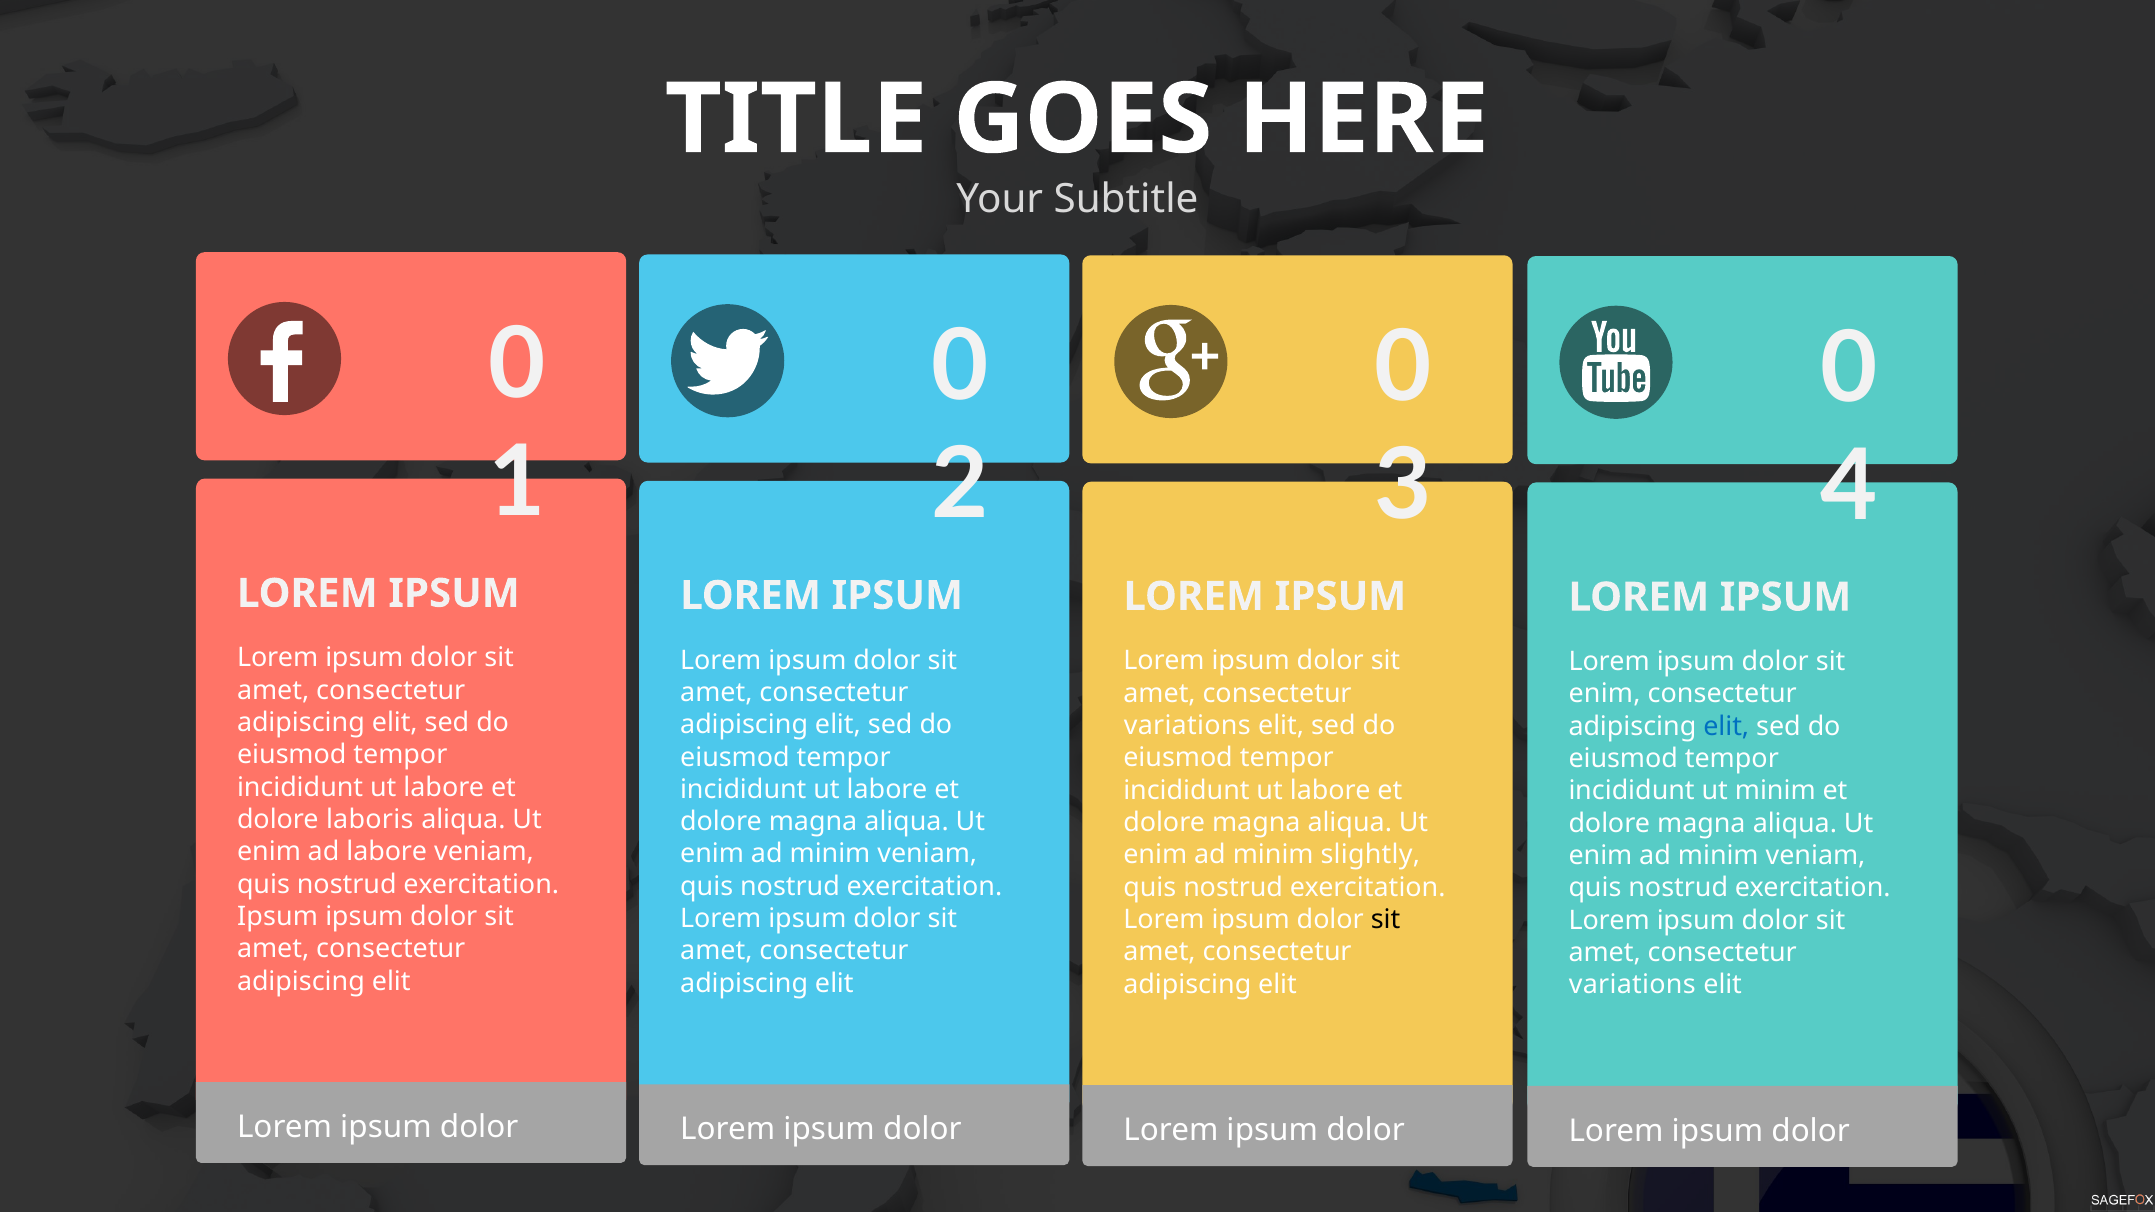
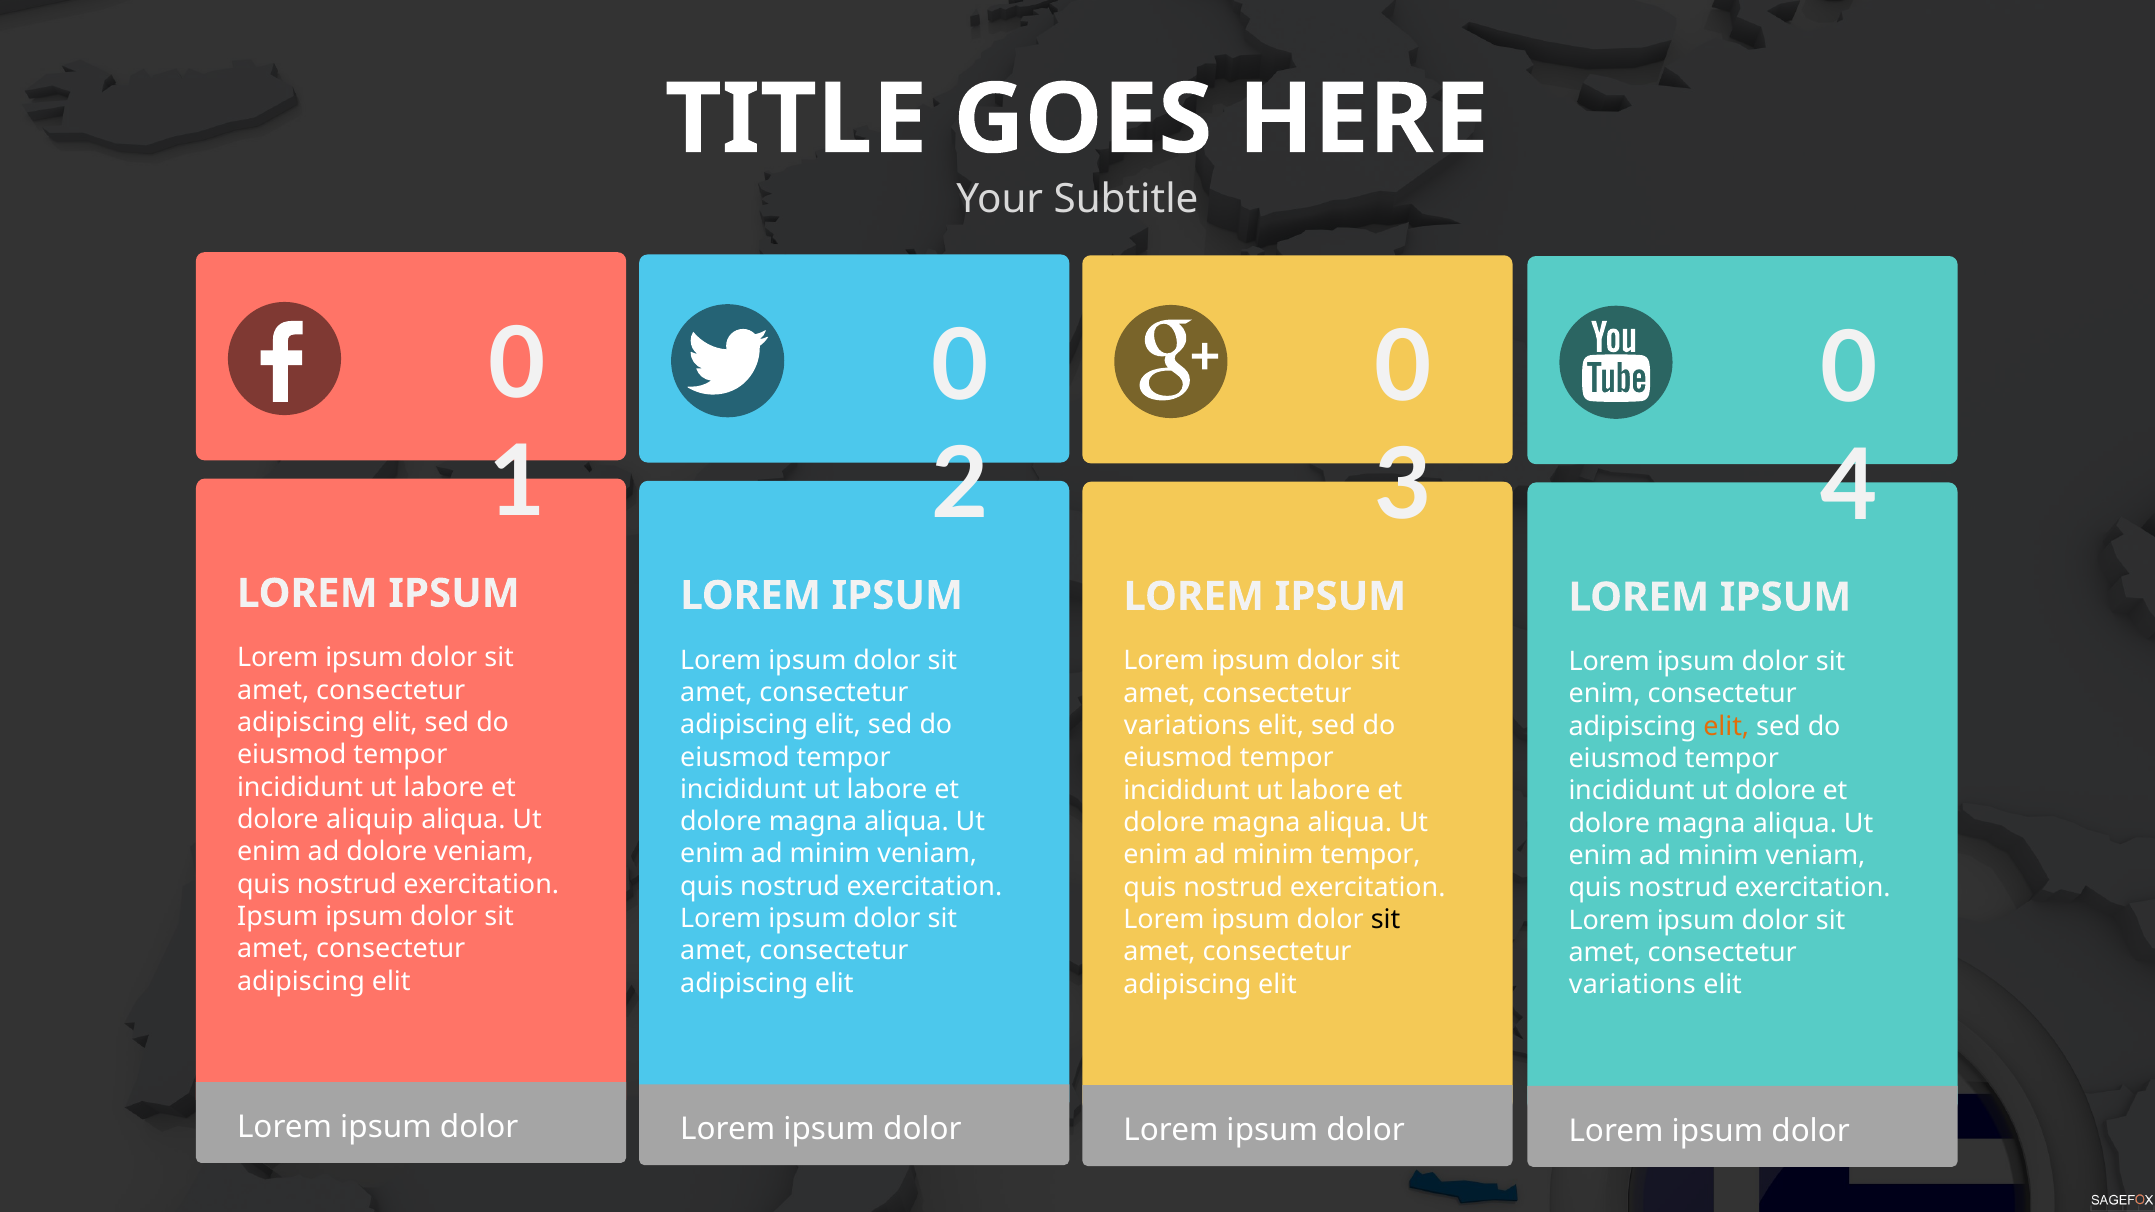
elit at (1726, 726) colour: blue -> orange
ut minim: minim -> dolore
laboris: laboris -> aliquip
ad labore: labore -> dolore
minim slightly: slightly -> tempor
